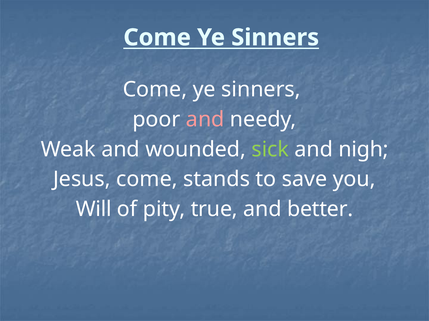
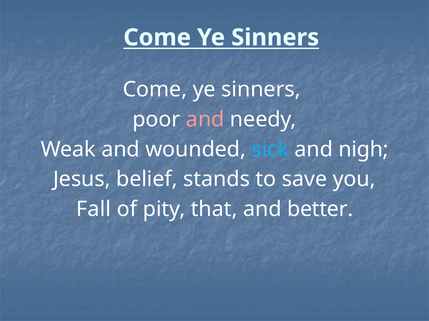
sick colour: light green -> light blue
Jesus come: come -> belief
Will: Will -> Fall
true: true -> that
